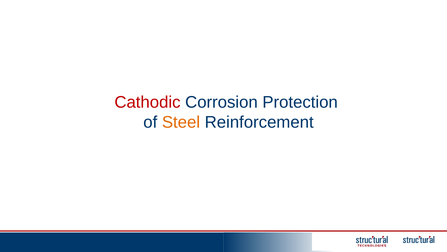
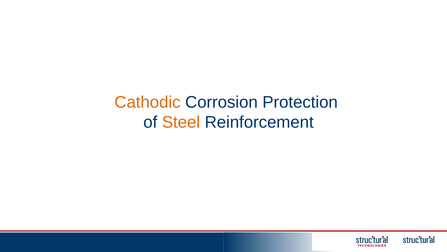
Cathodic colour: red -> orange
